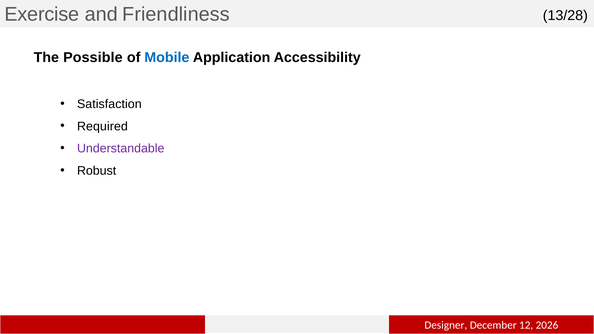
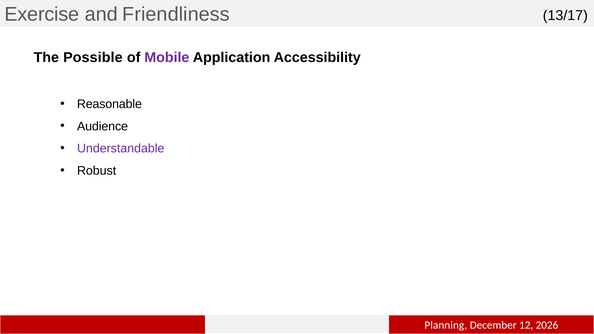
13/28: 13/28 -> 13/17
Mobile colour: blue -> purple
Satisfaction: Satisfaction -> Reasonable
Required: Required -> Audience
Designer: Designer -> Planning
